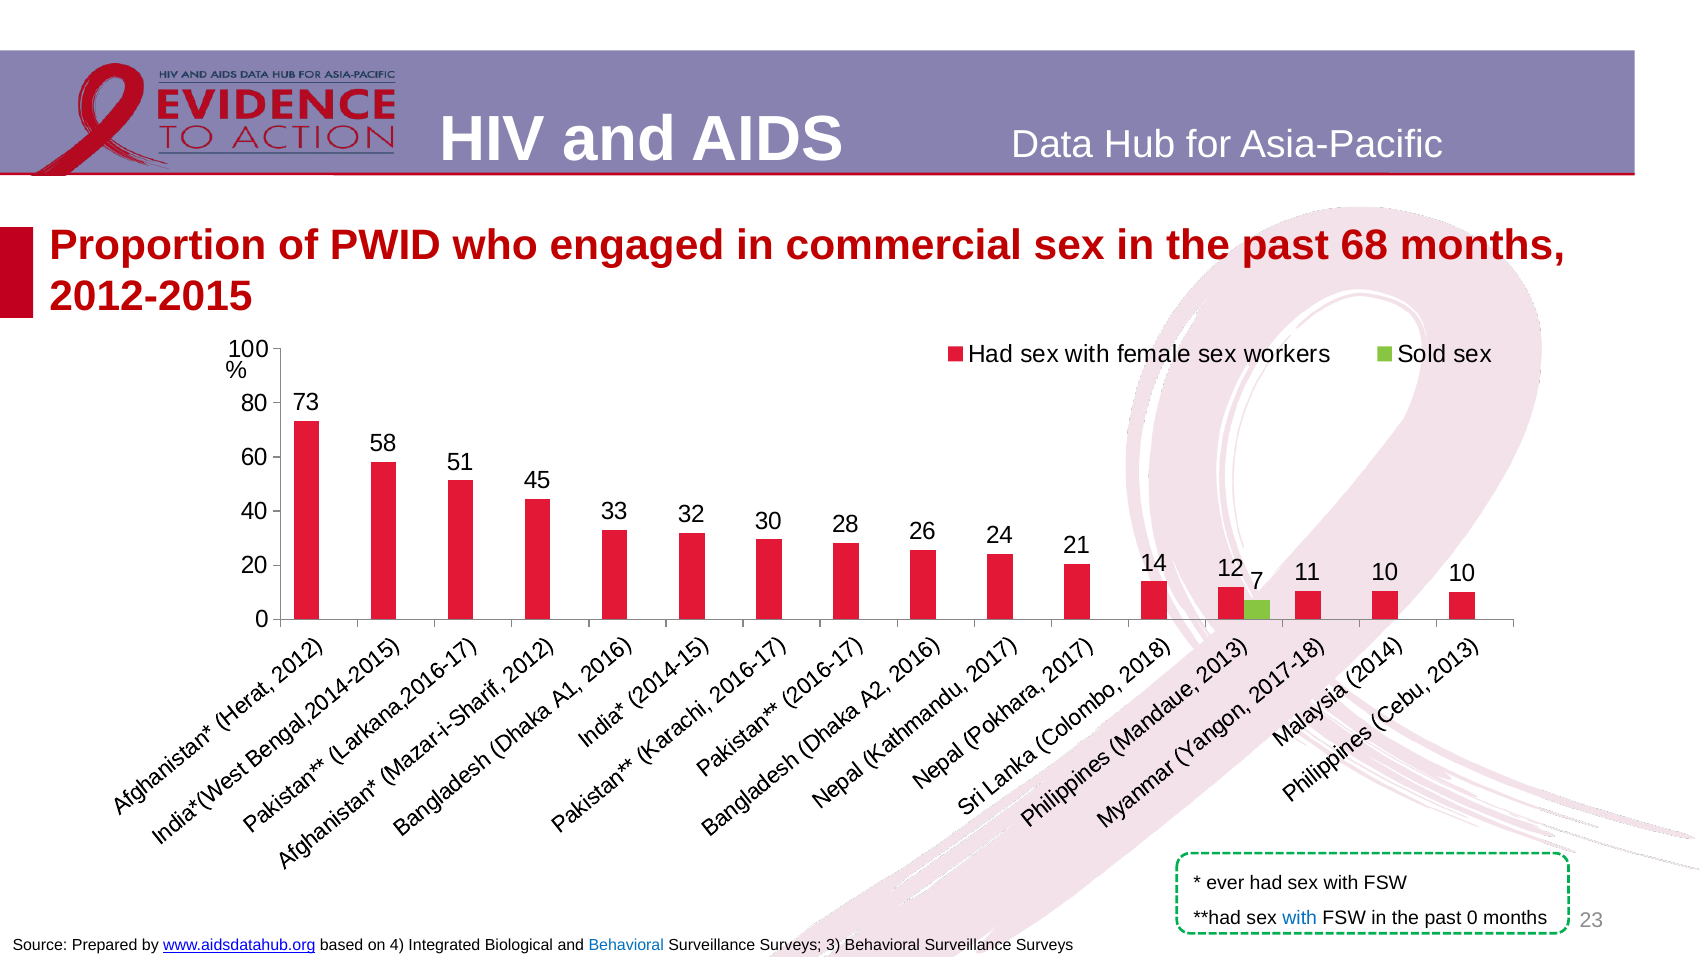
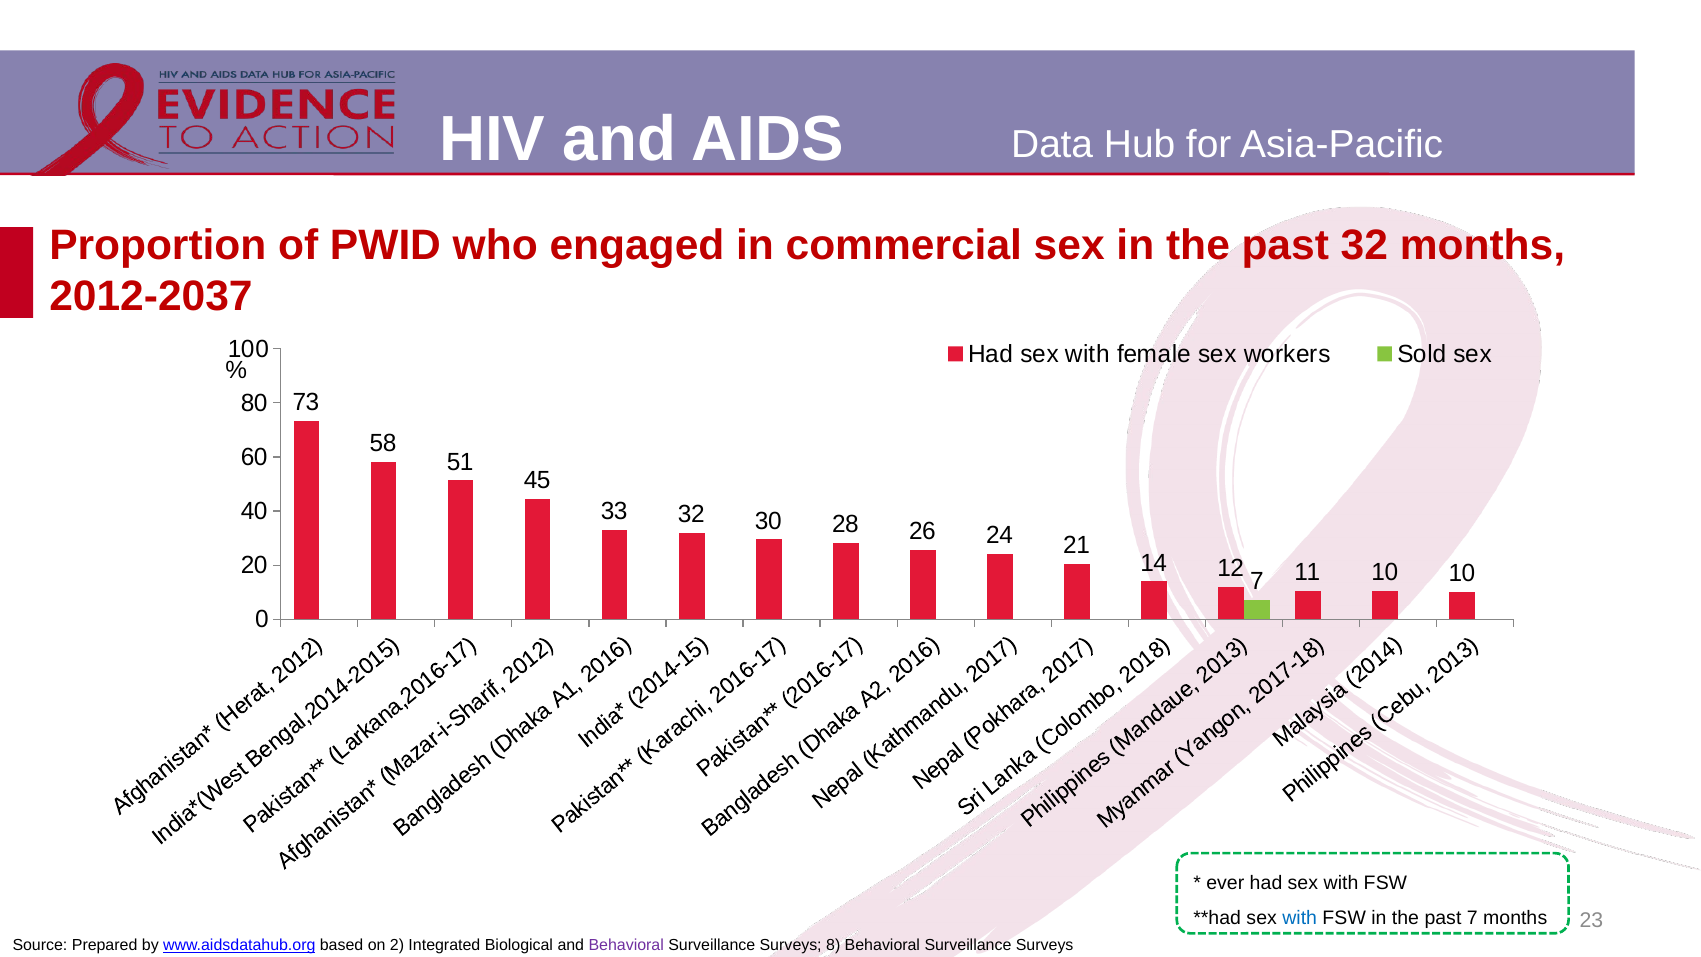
past 68: 68 -> 32
2012-2015: 2012-2015 -> 2012-2037
past 0: 0 -> 7
4: 4 -> 2
Behavioral at (626, 945) colour: blue -> purple
3: 3 -> 8
